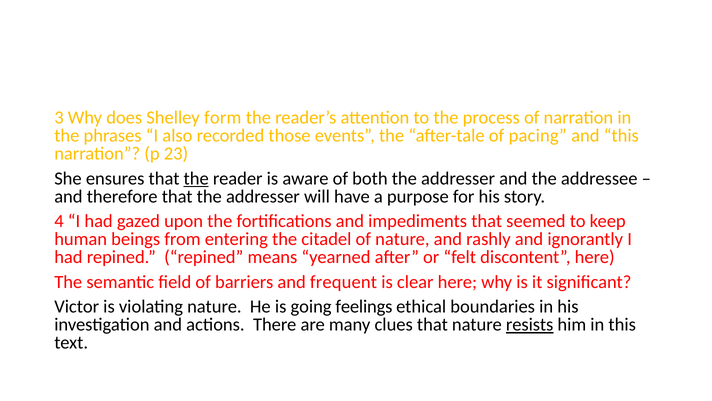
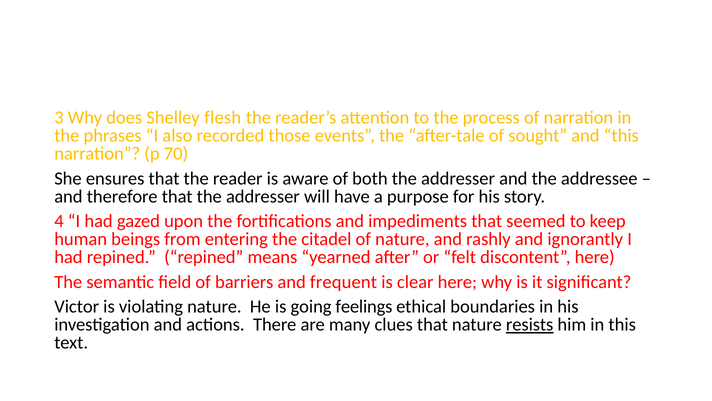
form: form -> flesh
pacing: pacing -> sought
23: 23 -> 70
the at (196, 178) underline: present -> none
